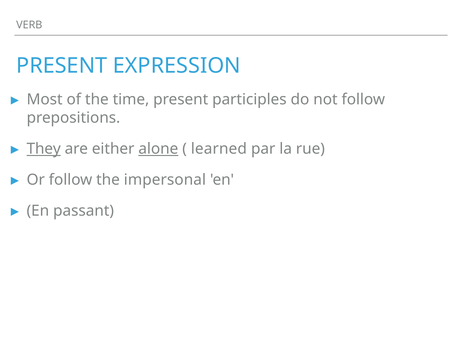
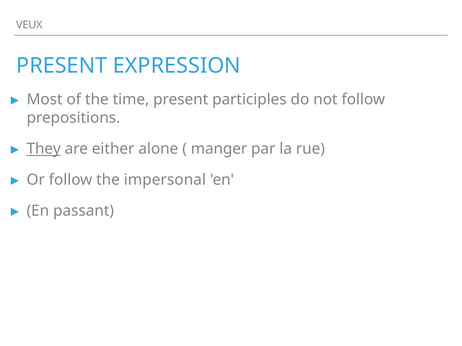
VERB: VERB -> VEUX
alone underline: present -> none
learned: learned -> manger
